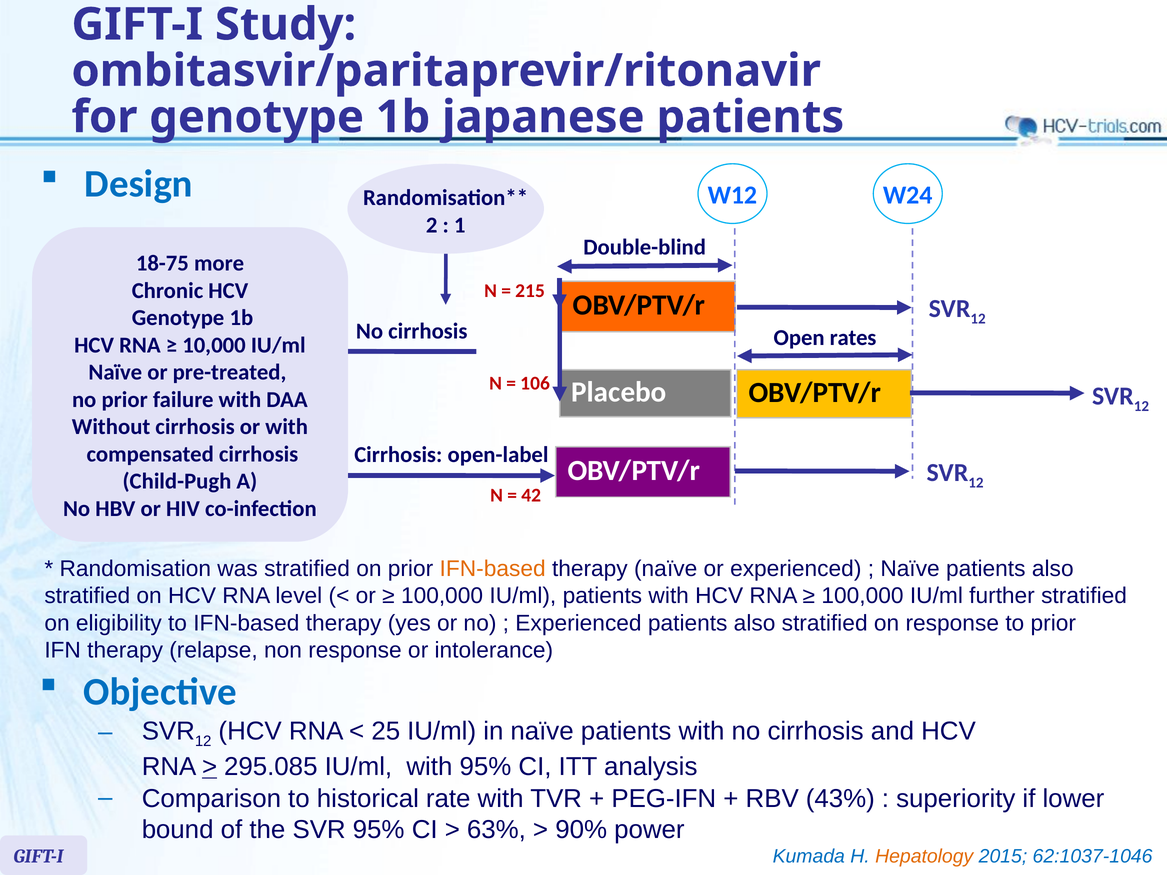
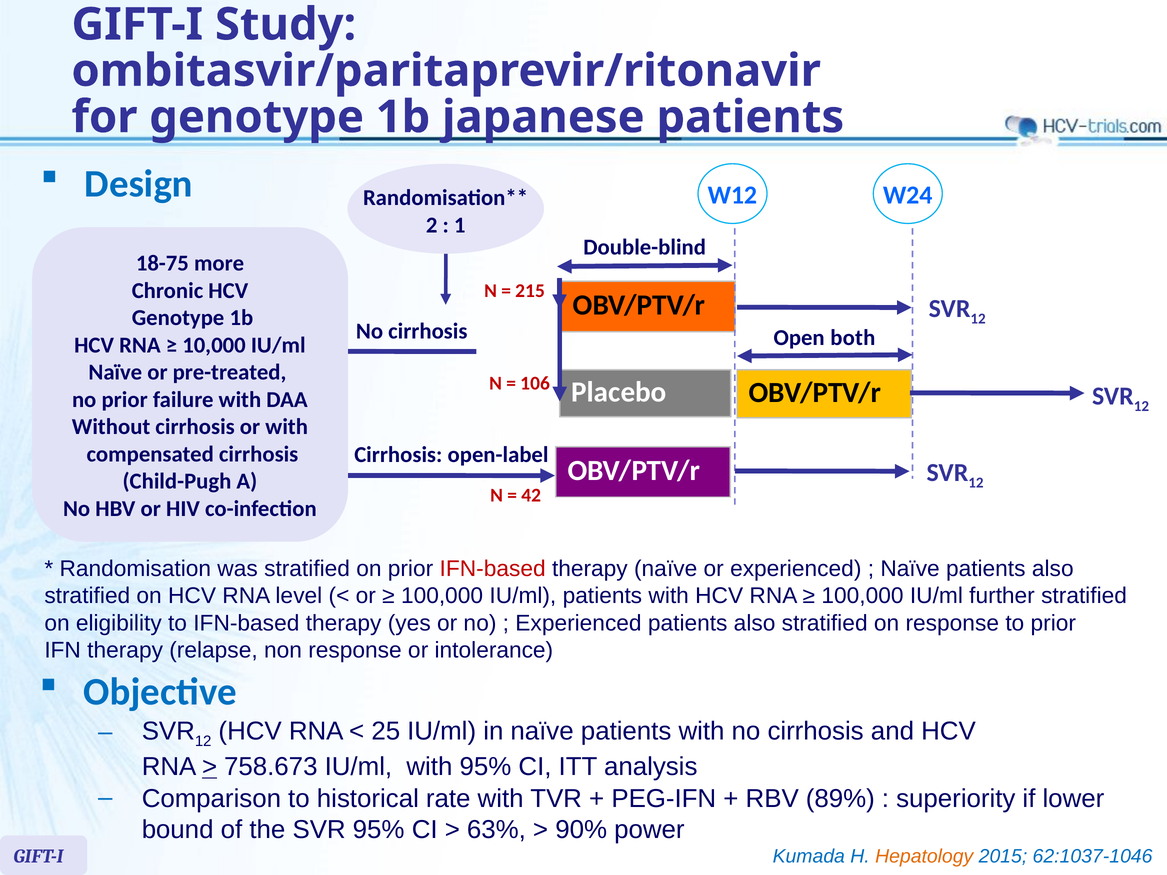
rates: rates -> both
IFN-based at (493, 569) colour: orange -> red
295.085: 295.085 -> 758.673
43%: 43% -> 89%
